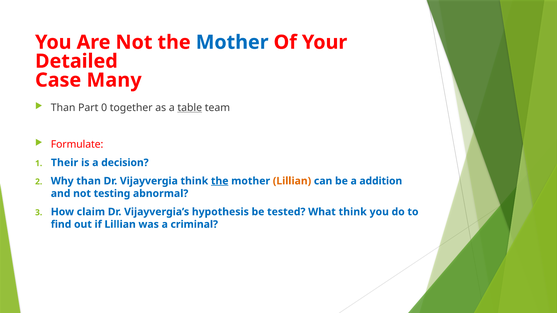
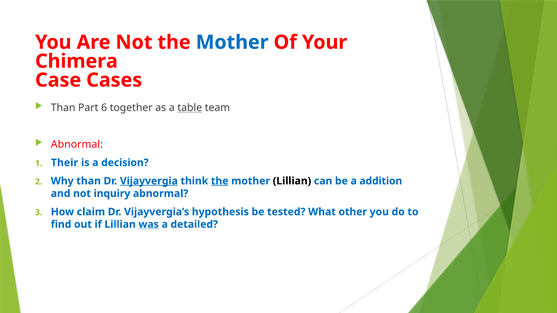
Detailed: Detailed -> Chimera
Many: Many -> Cases
0: 0 -> 6
Formulate at (77, 144): Formulate -> Abnormal
Vijayvergia underline: none -> present
Lillian at (292, 181) colour: orange -> black
testing: testing -> inquiry
What think: think -> other
was underline: none -> present
criminal: criminal -> detailed
